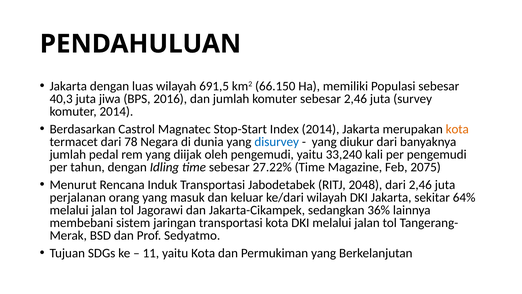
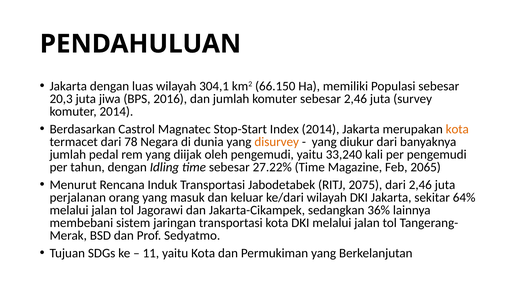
691,5: 691,5 -> 304,1
40,3: 40,3 -> 20,3
disurvey colour: blue -> orange
2075: 2075 -> 2065
2048: 2048 -> 2075
